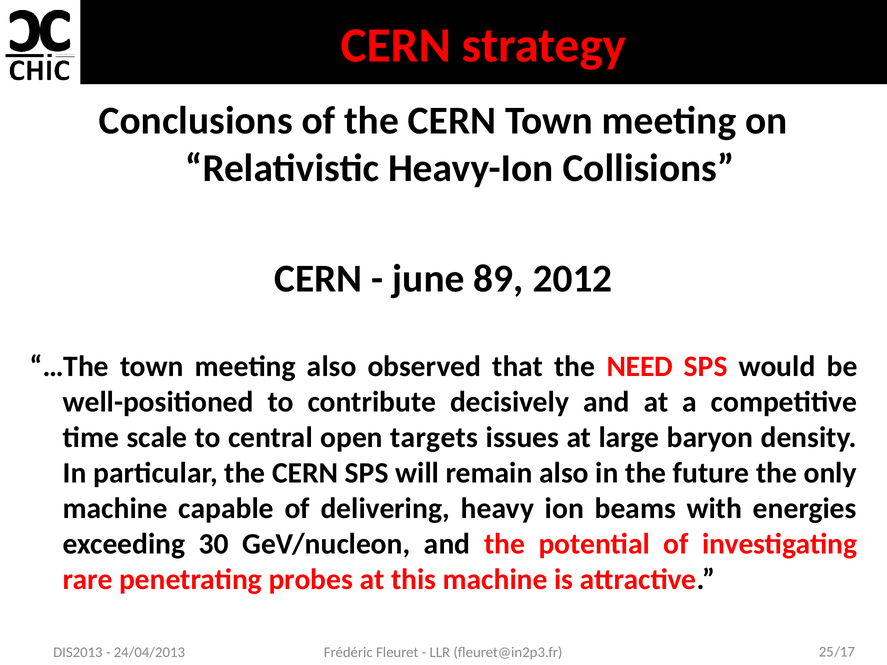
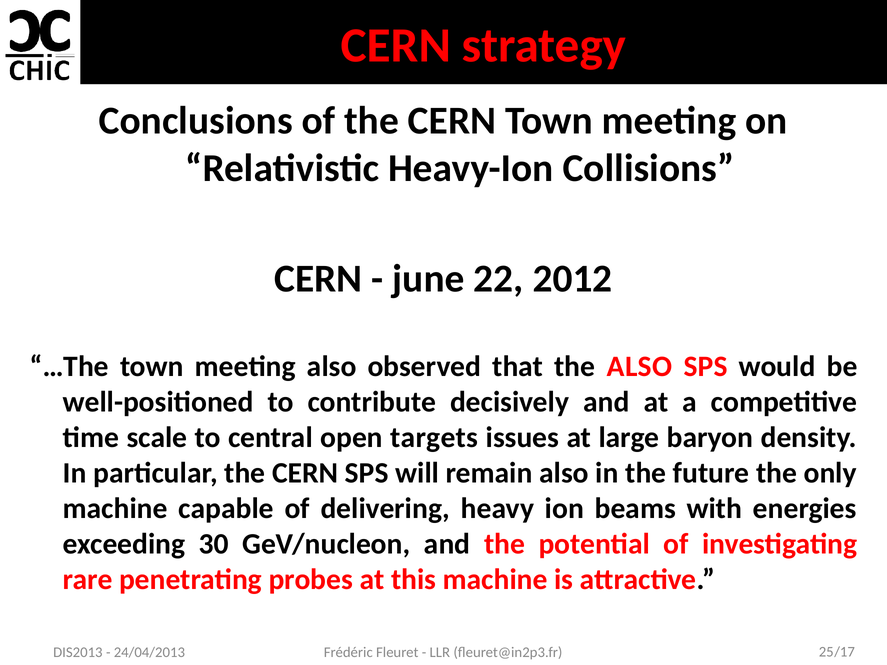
89: 89 -> 22
the NEED: NEED -> ALSO
